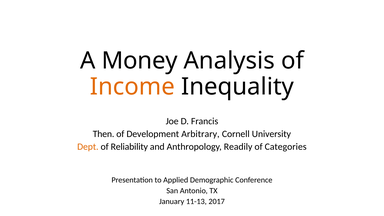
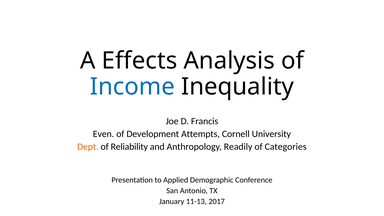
Money: Money -> Effects
Income colour: orange -> blue
Then: Then -> Even
Arbitrary: Arbitrary -> Attempts
